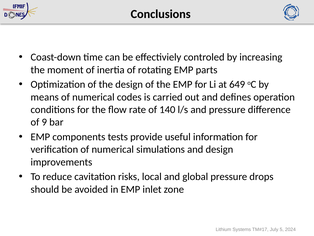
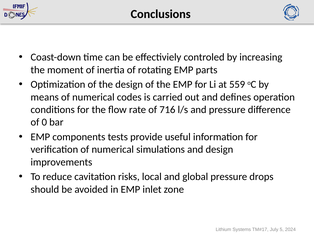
649: 649 -> 559
140: 140 -> 716
9: 9 -> 0
